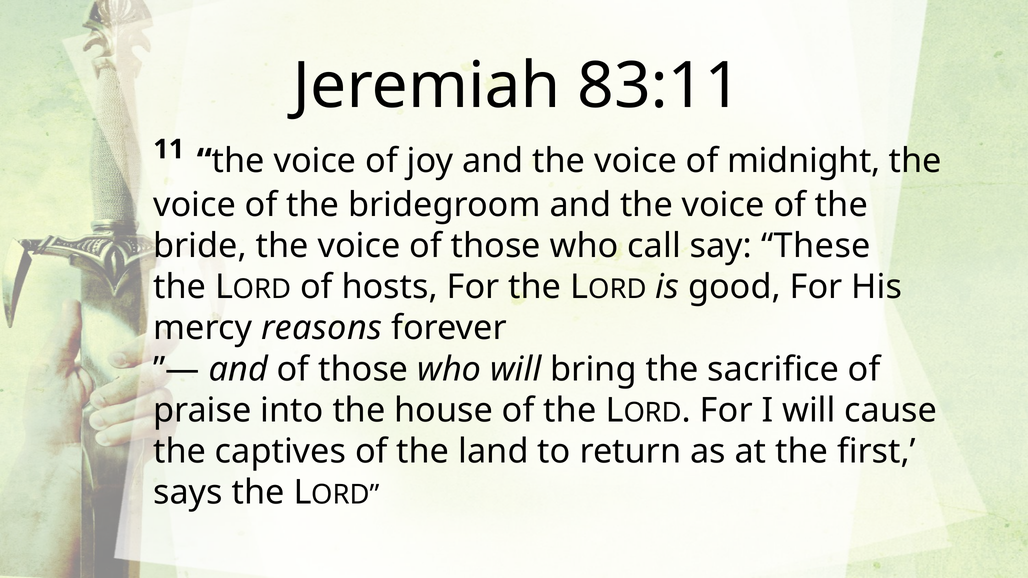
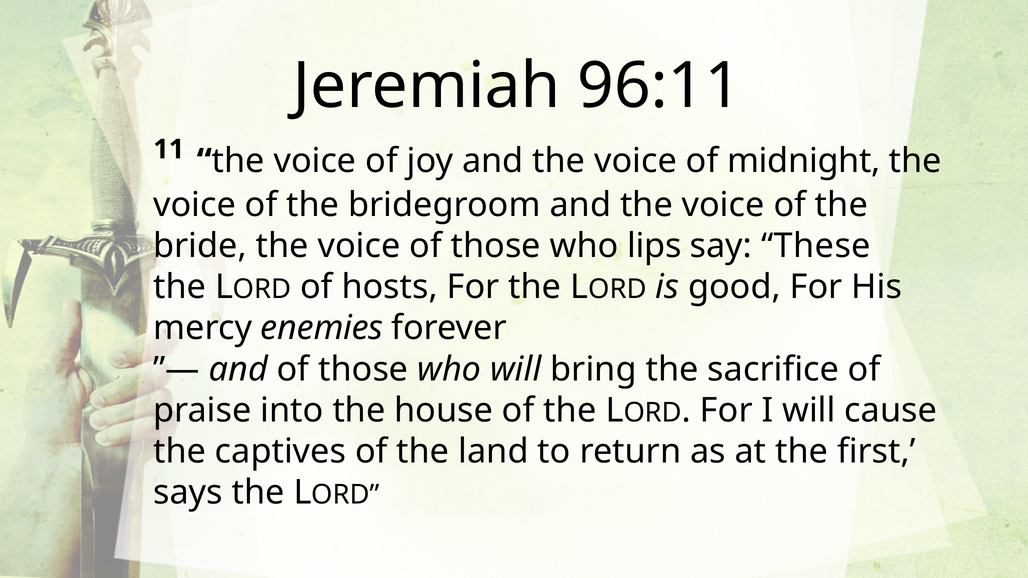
83:11: 83:11 -> 96:11
call: call -> lips
reasons: reasons -> enemies
